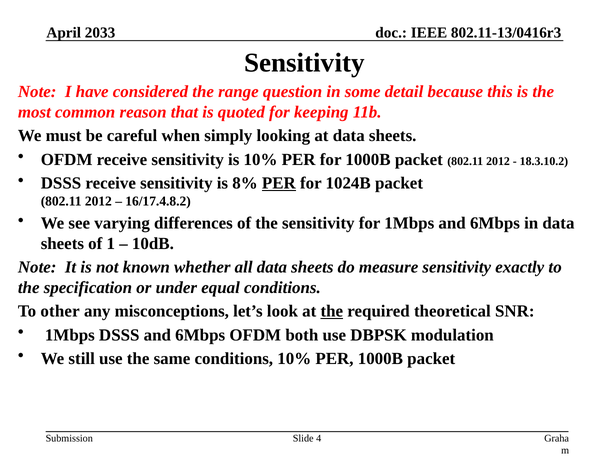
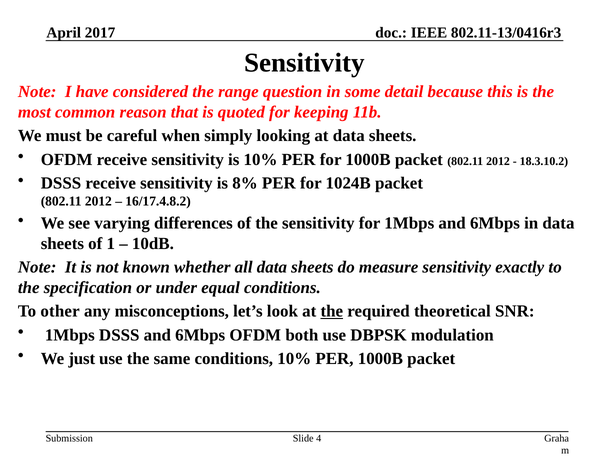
2033: 2033 -> 2017
PER at (279, 183) underline: present -> none
still: still -> just
